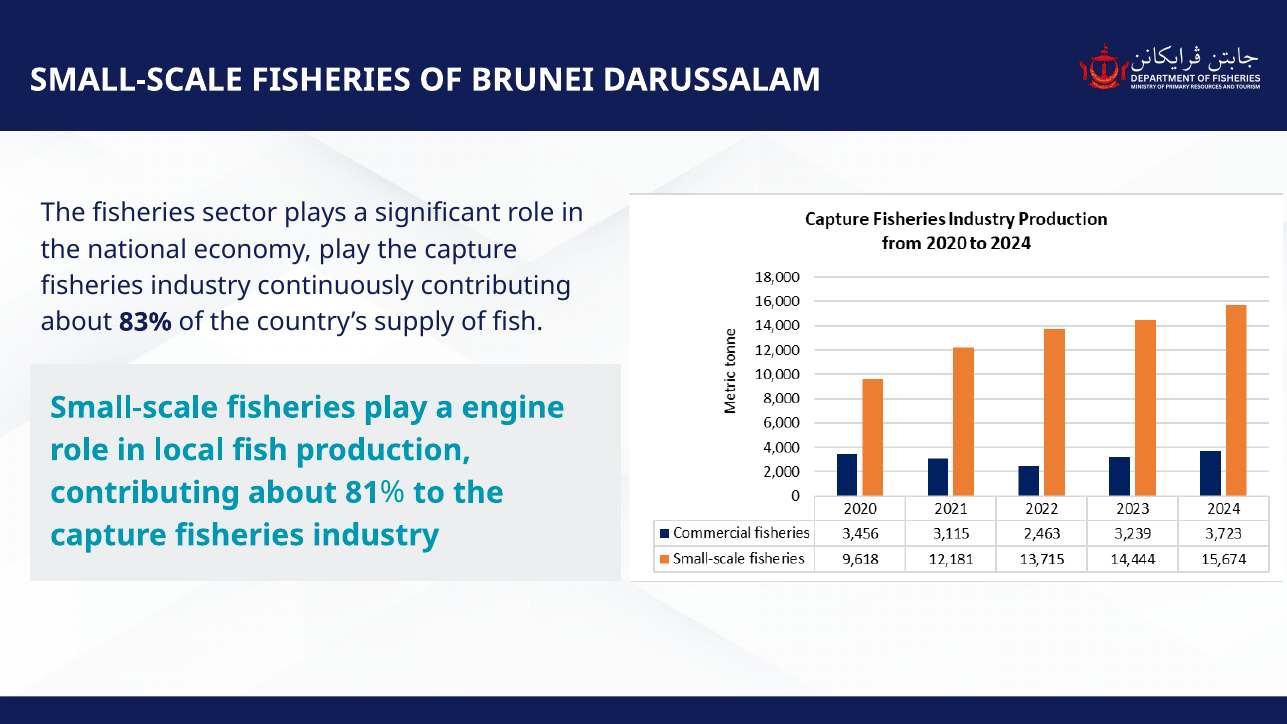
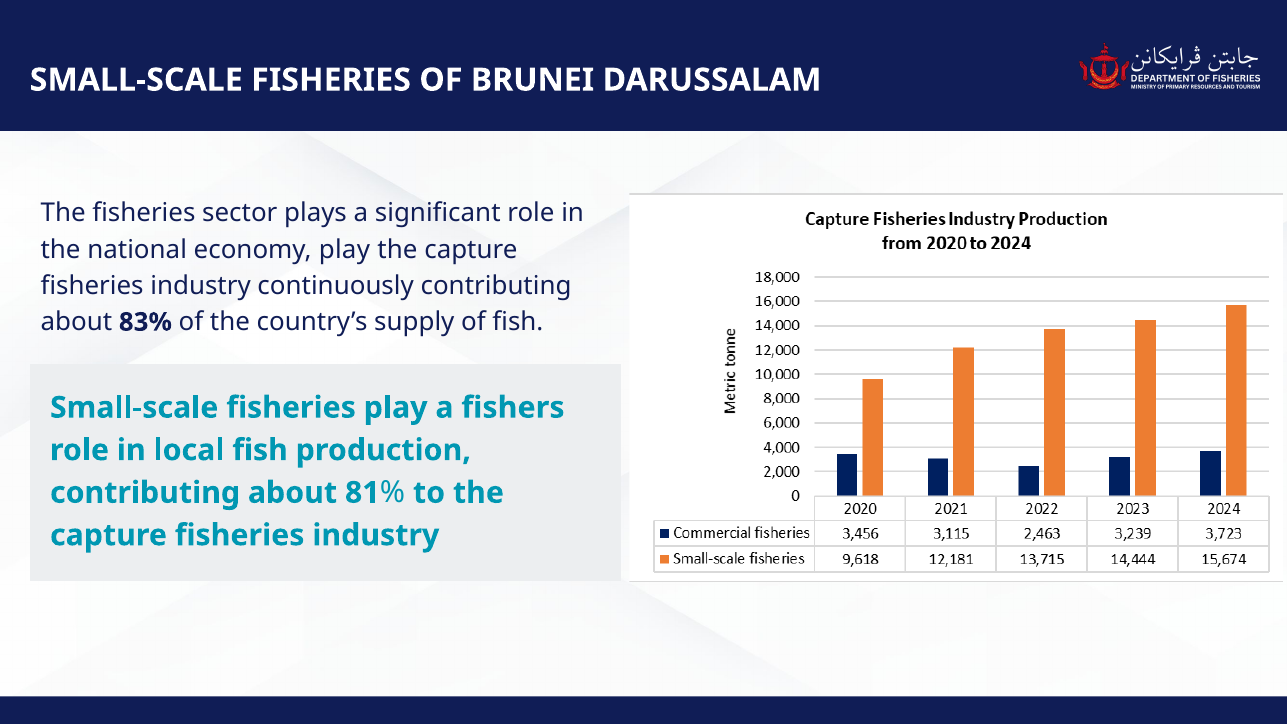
engine: engine -> fishers
